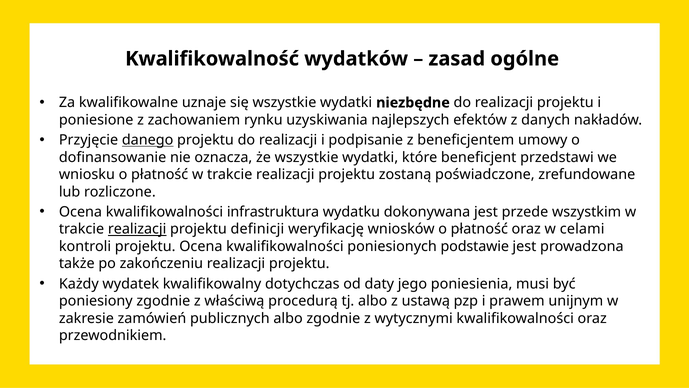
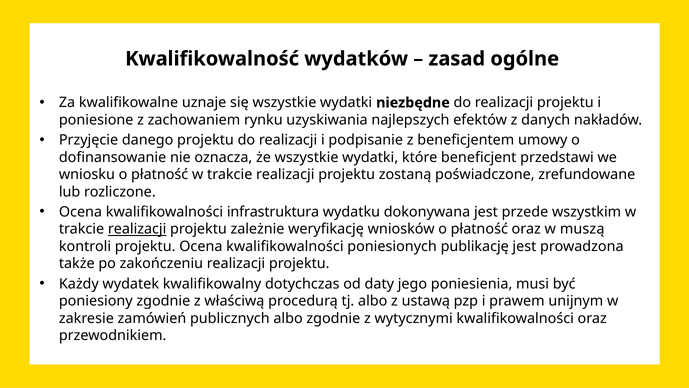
danego underline: present -> none
definicji: definicji -> zależnie
celami: celami -> muszą
podstawie: podstawie -> publikację
